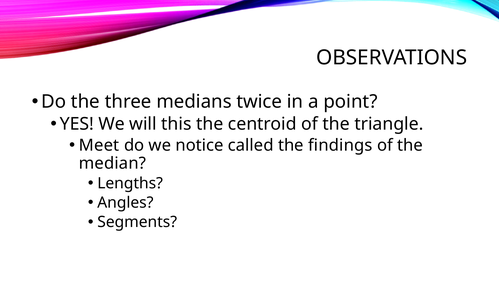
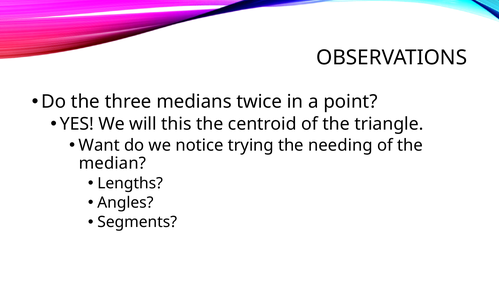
Meet: Meet -> Want
called: called -> trying
findings: findings -> needing
